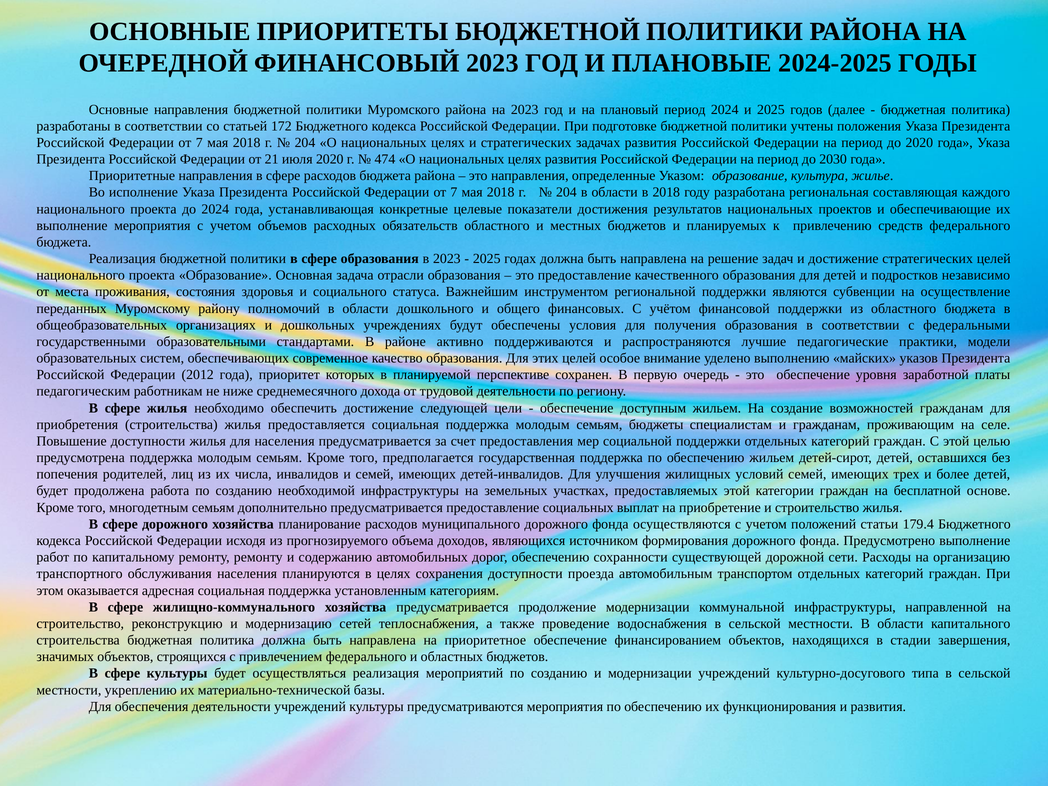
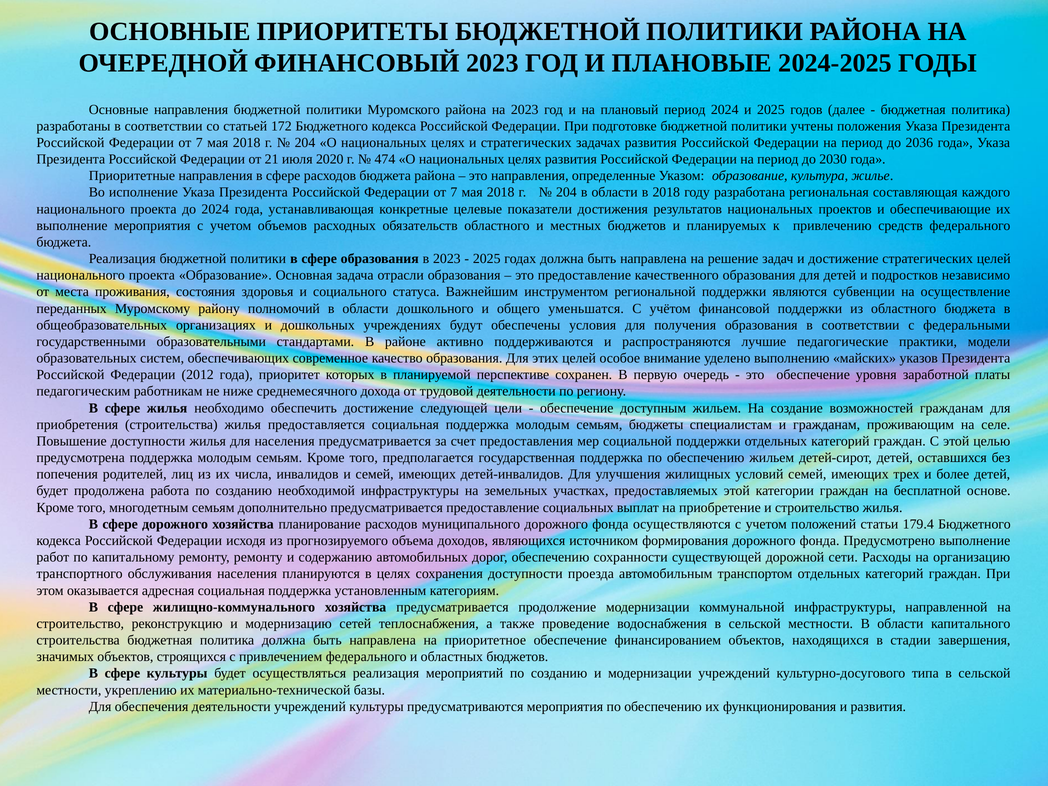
до 2020: 2020 -> 2036
финансовых: финансовых -> уменьшатся
